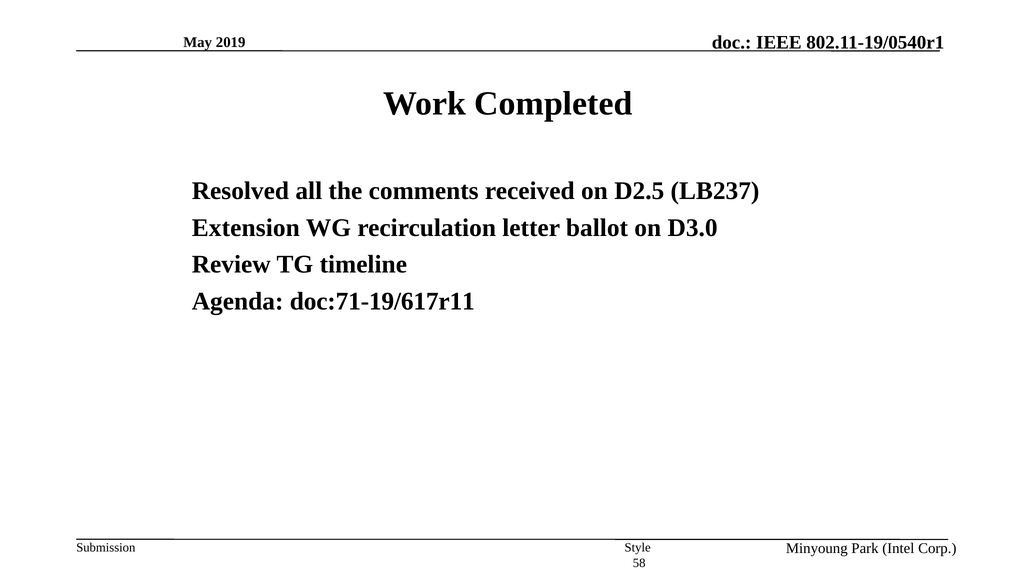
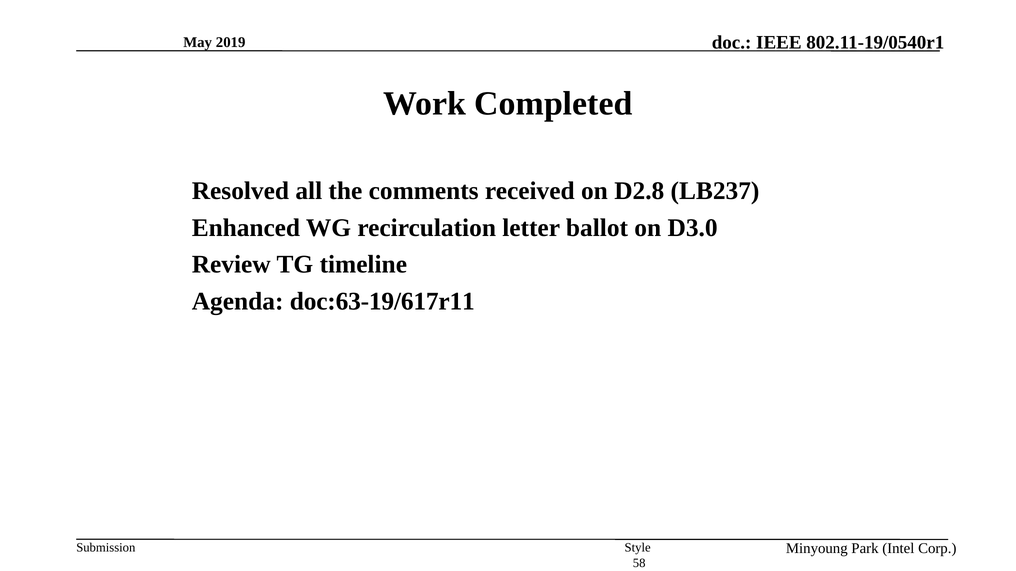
D2.5: D2.5 -> D2.8
Extension: Extension -> Enhanced
doc:71-19/617r11: doc:71-19/617r11 -> doc:63-19/617r11
